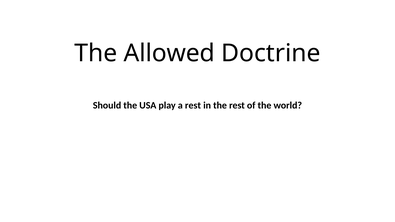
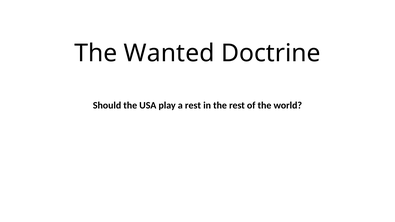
Allowed: Allowed -> Wanted
